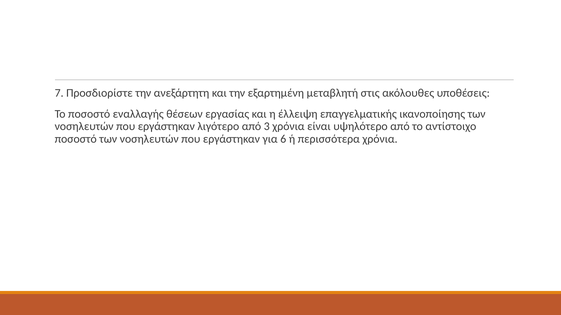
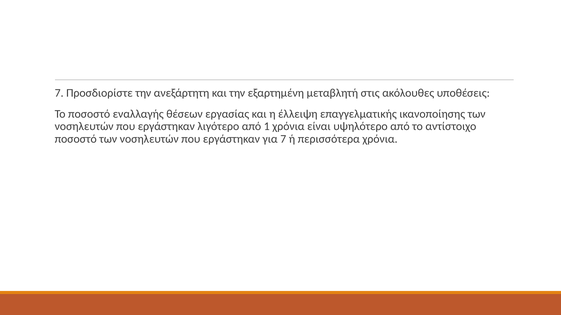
3: 3 -> 1
για 6: 6 -> 7
